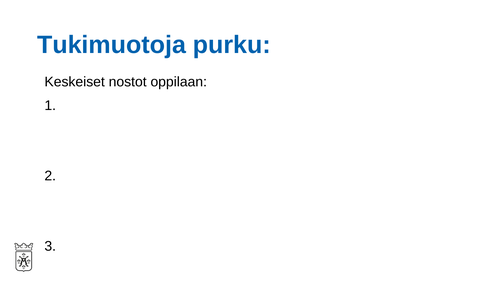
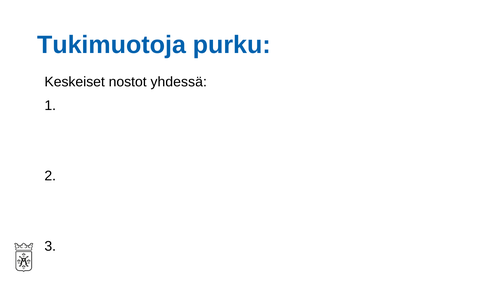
oppilaan: oppilaan -> yhdessä
